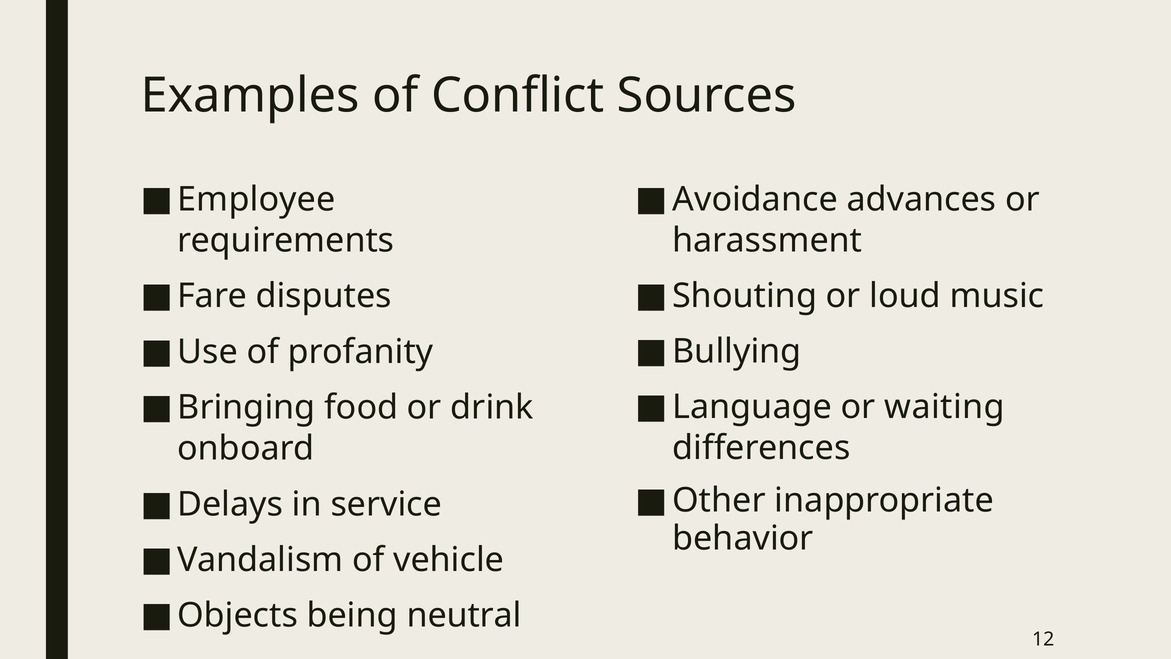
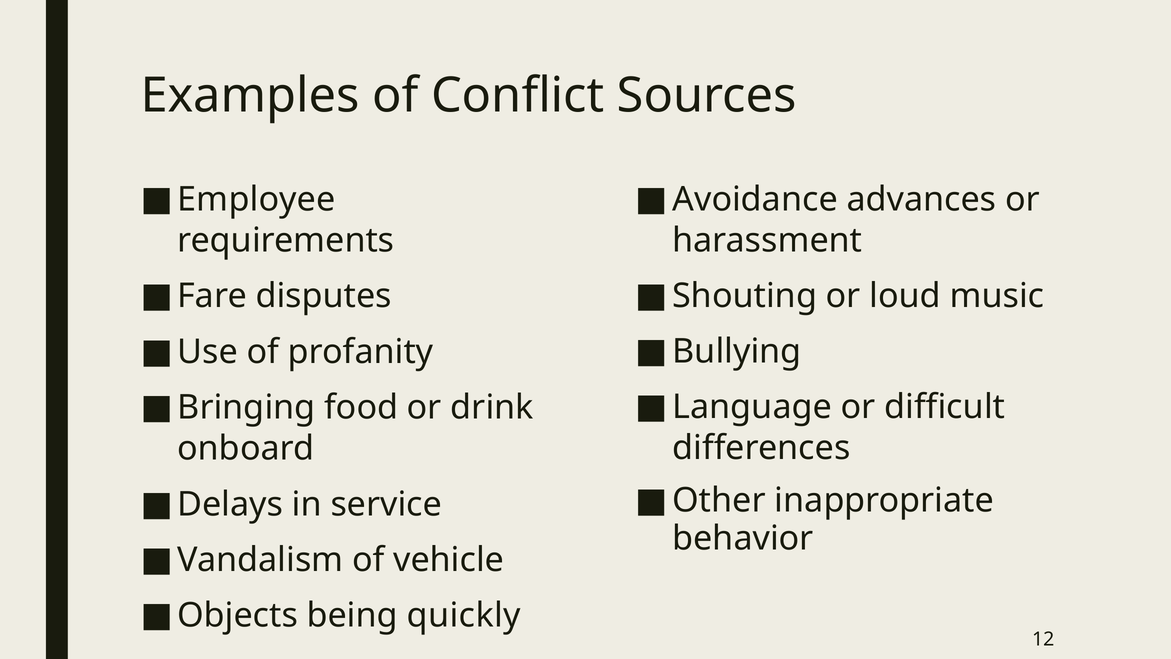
waiting: waiting -> difficult
neutral: neutral -> quickly
